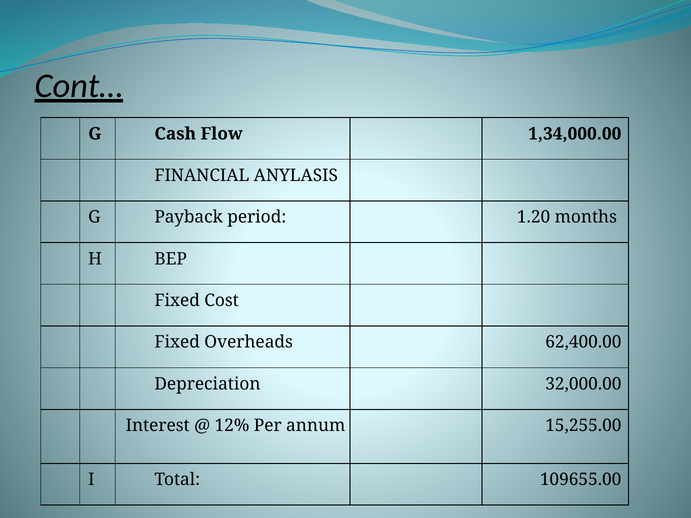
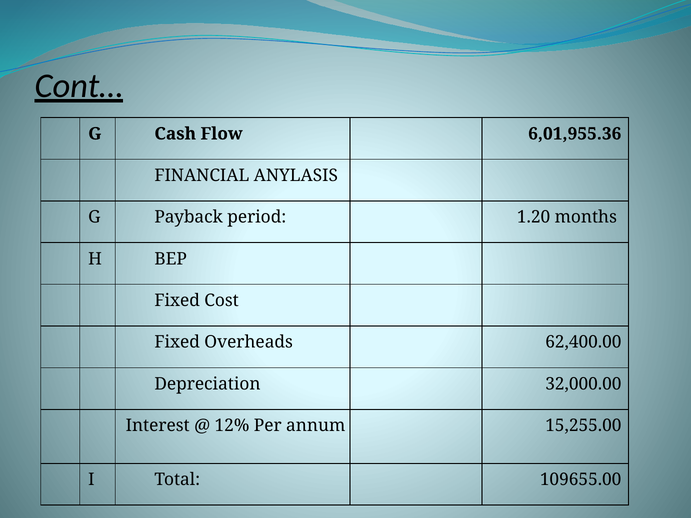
1,34,000.00: 1,34,000.00 -> 6,01,955.36
